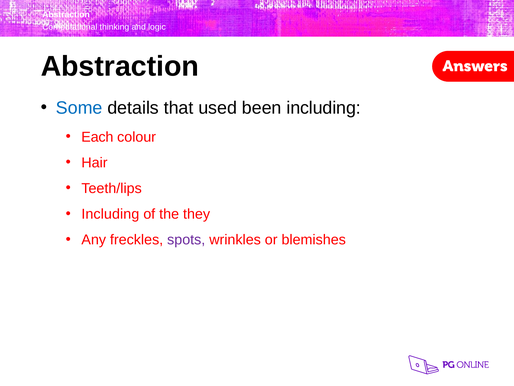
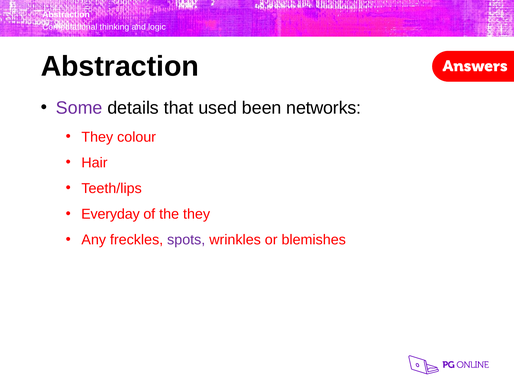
Some colour: blue -> purple
been including: including -> networks
Each at (97, 137): Each -> They
Including at (110, 214): Including -> Everyday
